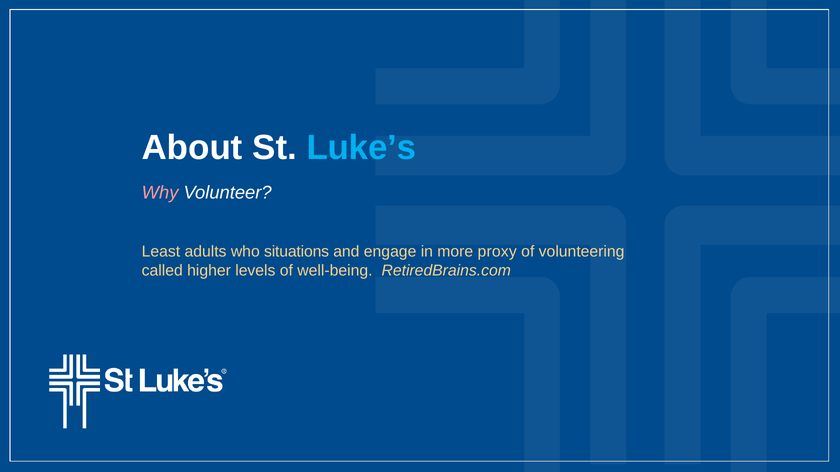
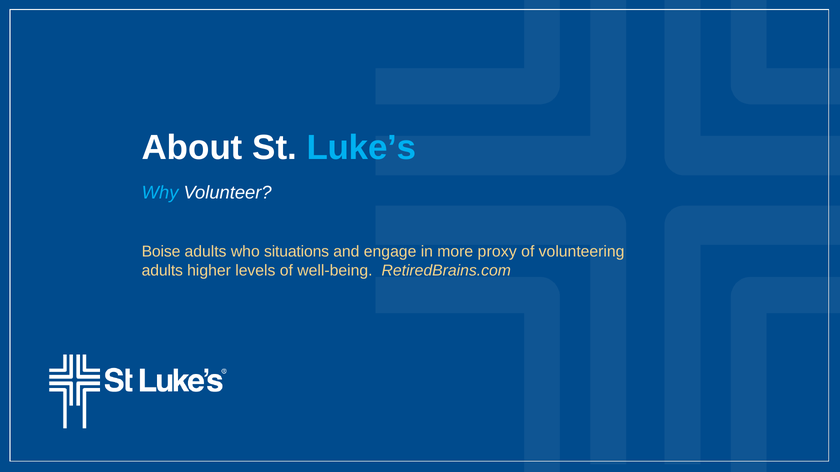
Why colour: pink -> light blue
Least: Least -> Boise
called at (162, 271): called -> adults
